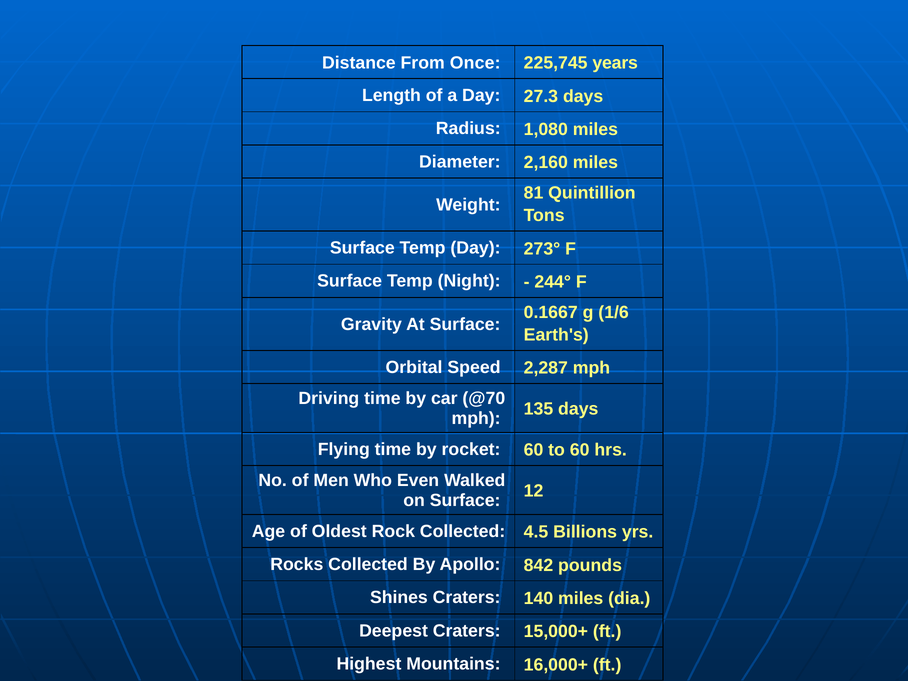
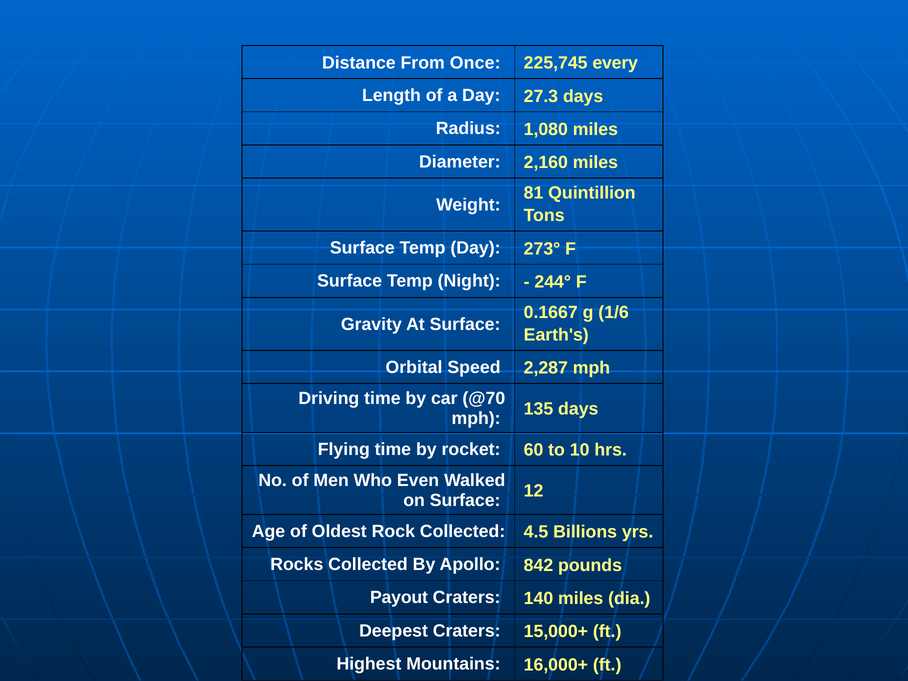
years: years -> every
to 60: 60 -> 10
Shines: Shines -> Payout
